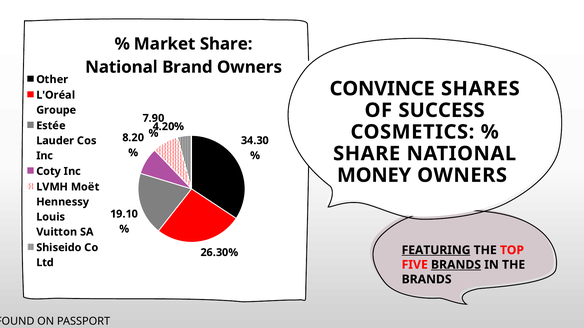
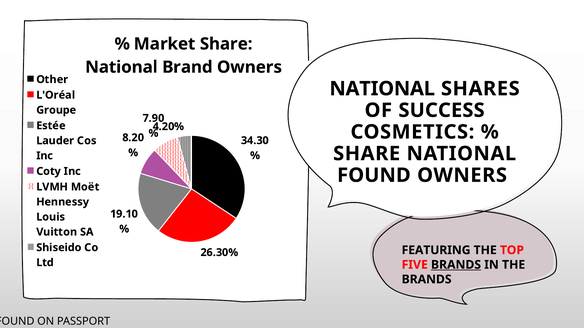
CONVINCE at (382, 89): CONVINCE -> NATIONAL
MONEY at (374, 176): MONEY -> FOUND
FEATURING underline: present -> none
